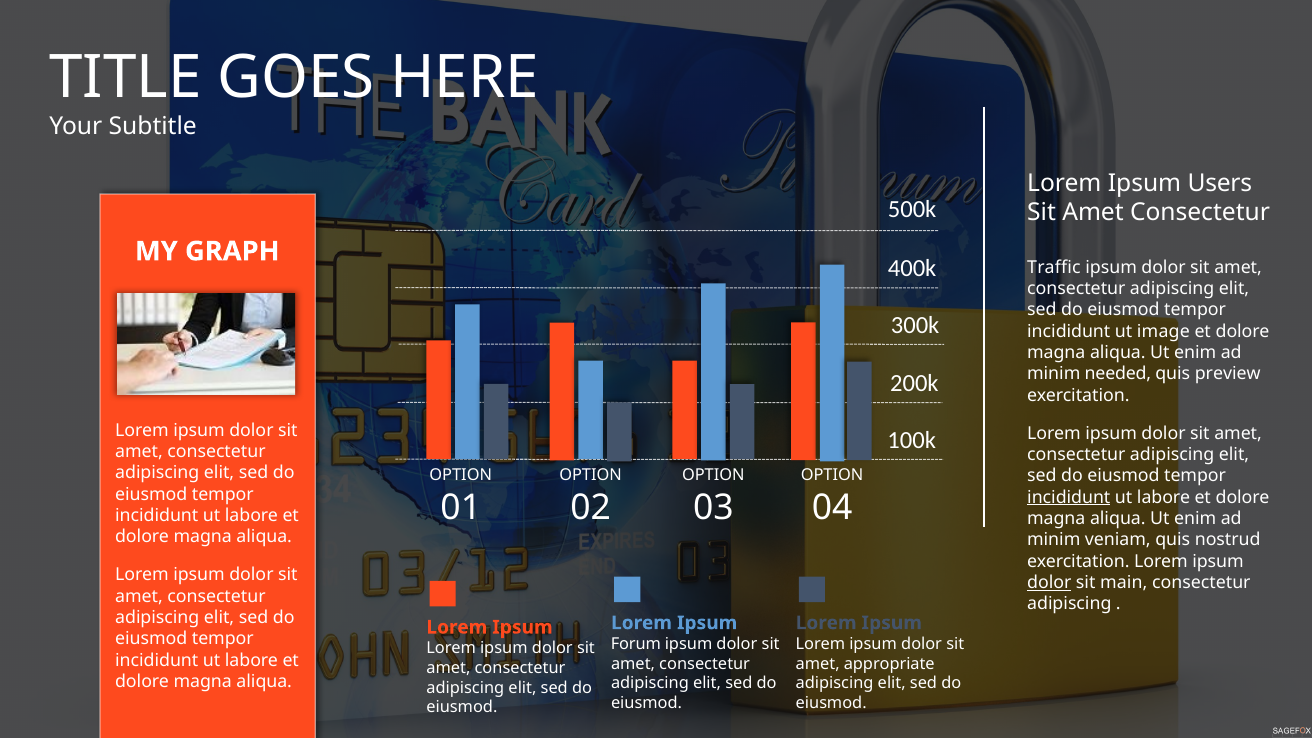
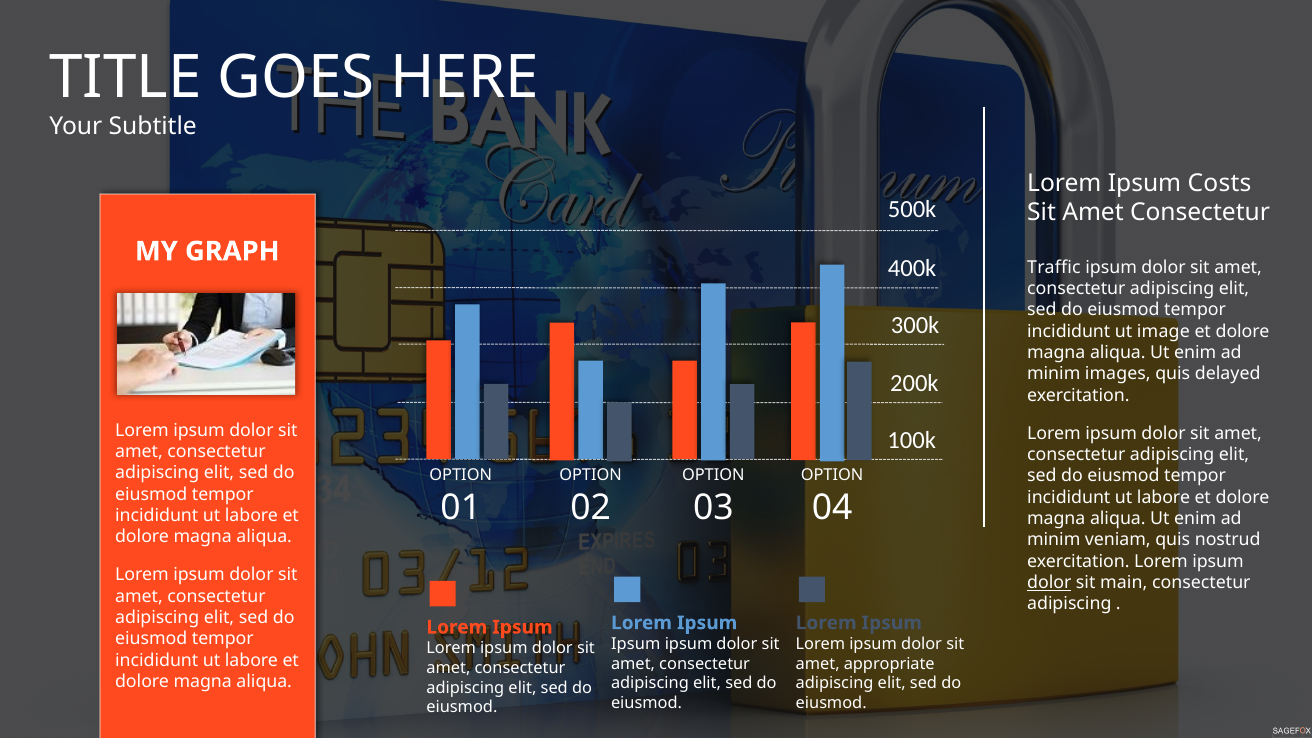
Users: Users -> Costs
needed: needed -> images
preview: preview -> delayed
incididunt at (1069, 497) underline: present -> none
Forum at (636, 644): Forum -> Ipsum
